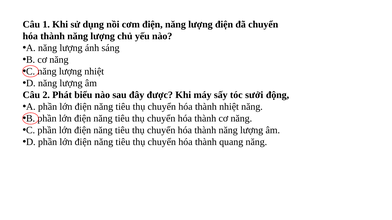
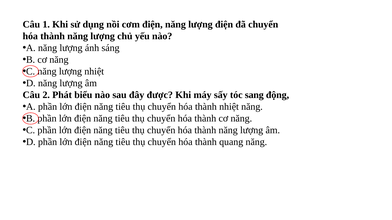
sưởi: sưởi -> sang
